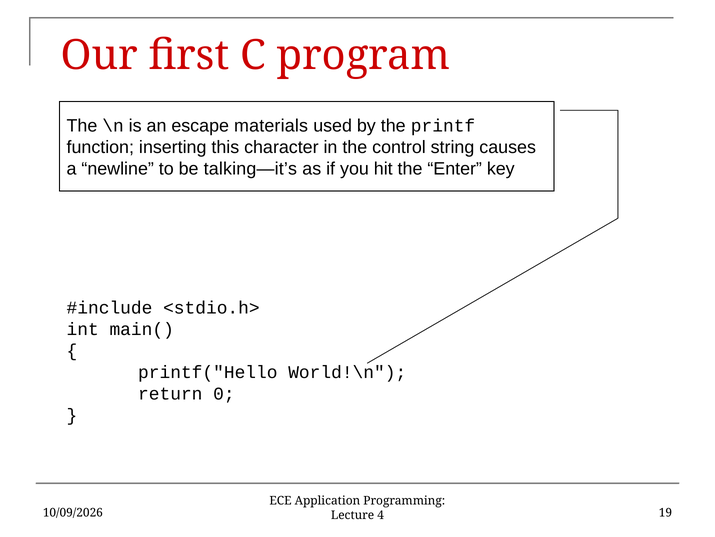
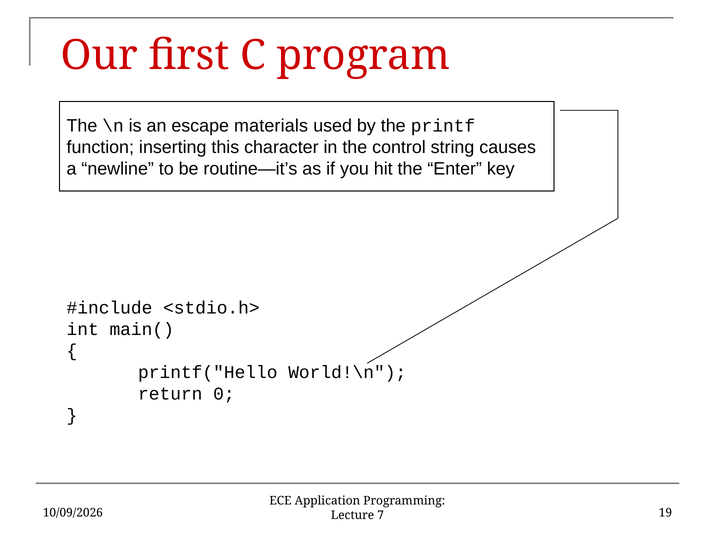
talking—it’s: talking—it’s -> routine—it’s
4: 4 -> 7
